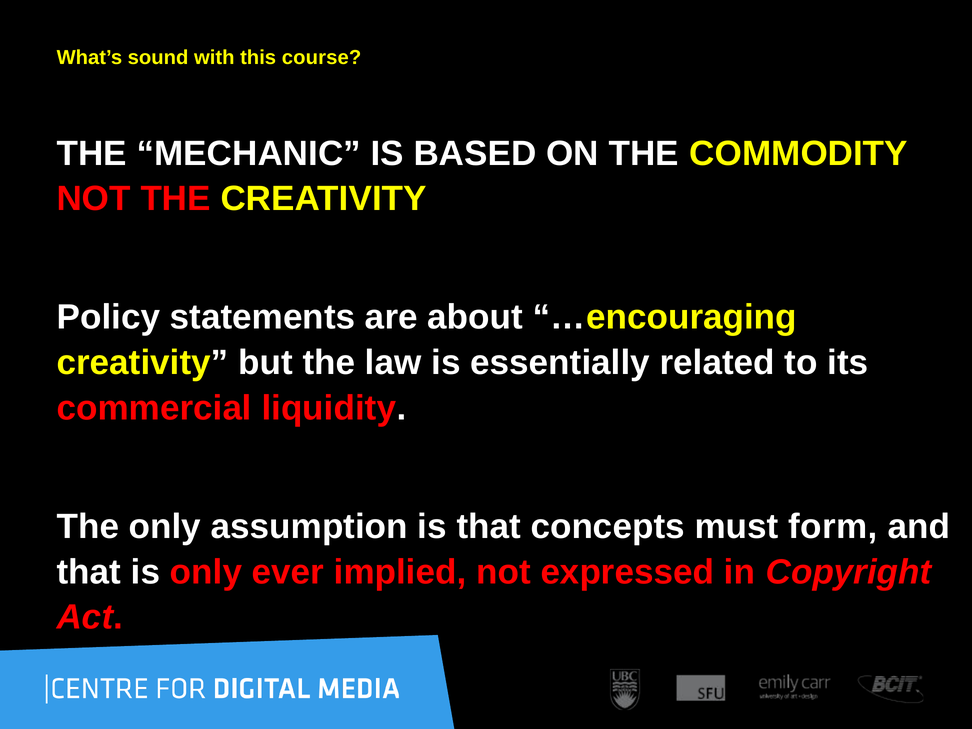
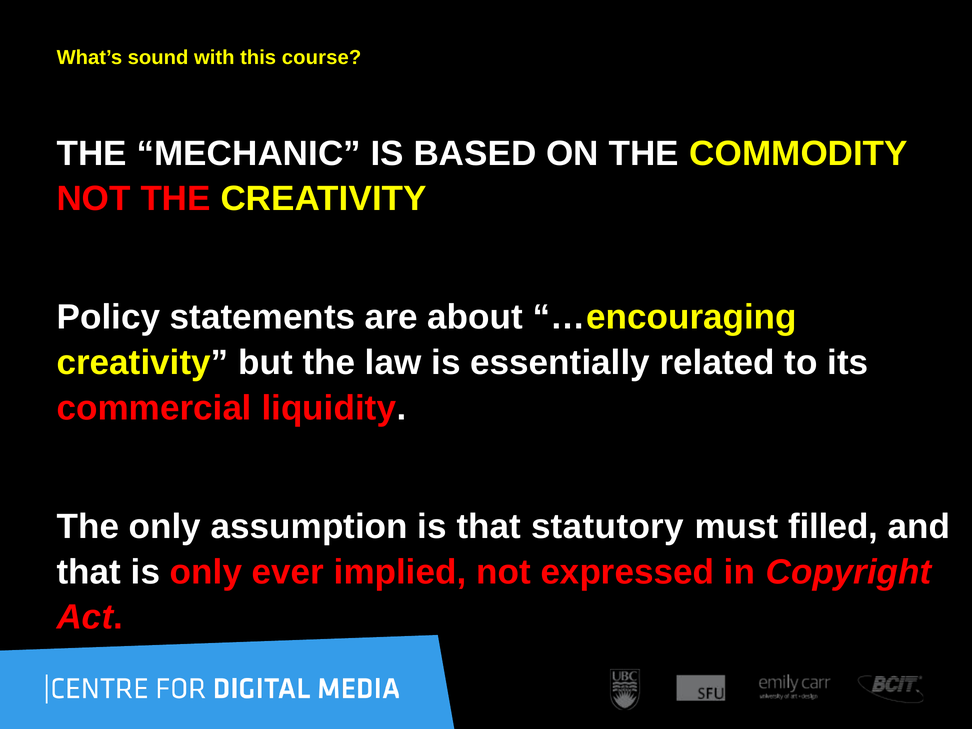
concepts: concepts -> statutory
form: form -> filled
